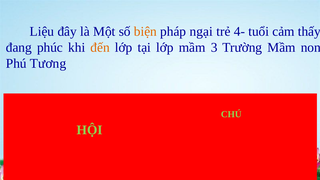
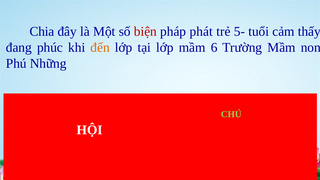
Liệu: Liệu -> Chia
biện colour: orange -> red
ngại: ngại -> phát
4-: 4- -> 5-
3: 3 -> 6
Tương: Tương -> Những
HỘI colour: light green -> white
